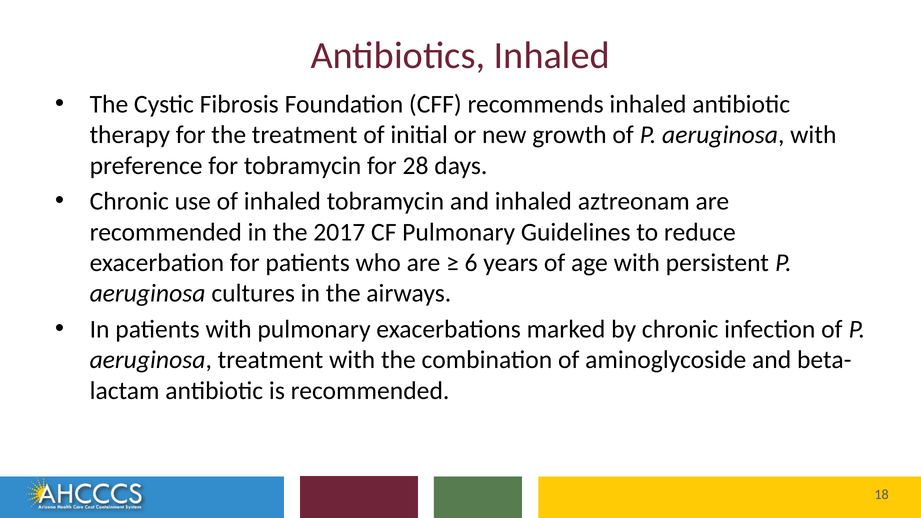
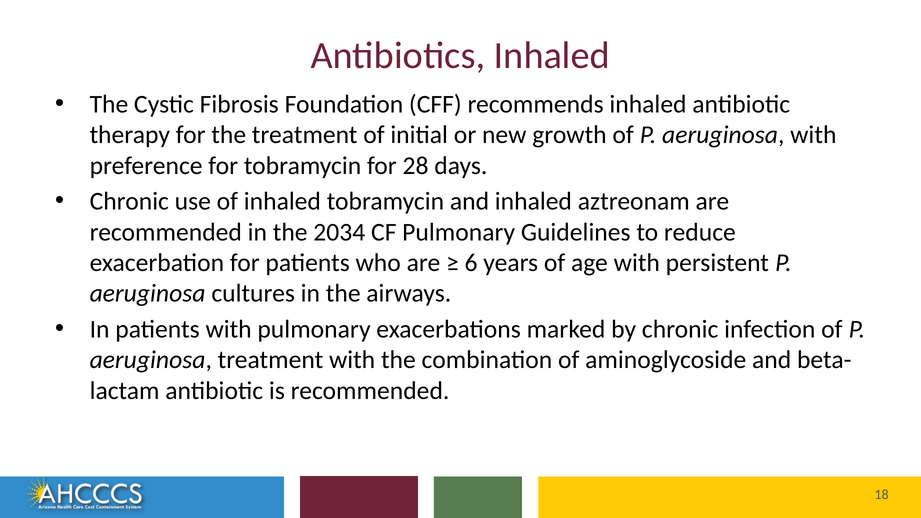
2017: 2017 -> 2034
